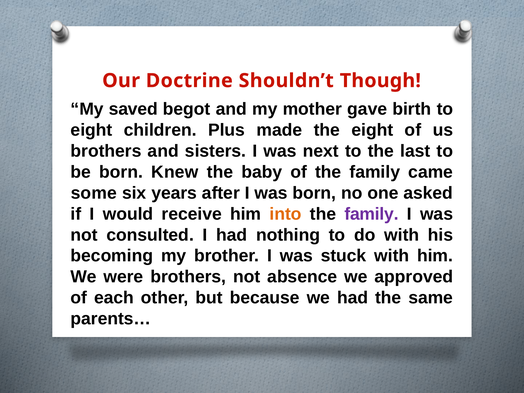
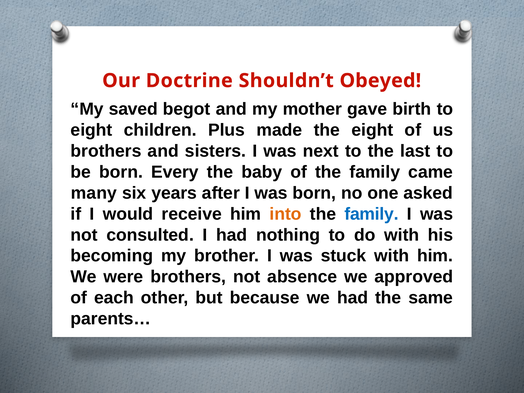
Though: Though -> Obeyed
Knew: Knew -> Every
some: some -> many
family at (372, 214) colour: purple -> blue
